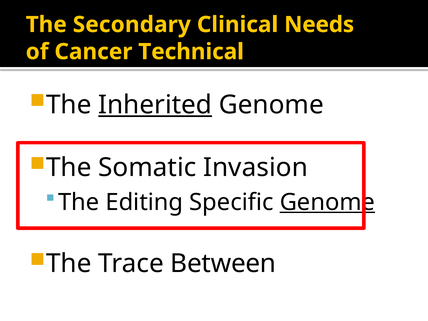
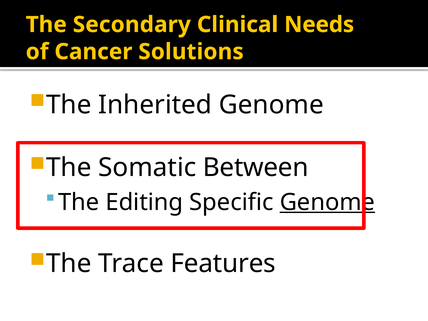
Technical: Technical -> Solutions
Inherited underline: present -> none
Invasion: Invasion -> Between
Between: Between -> Features
